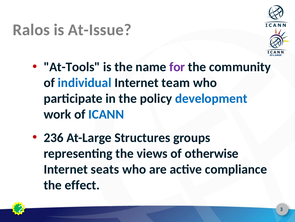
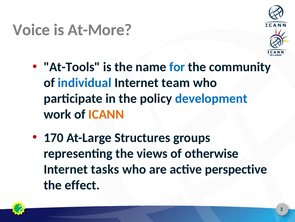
Ralos: Ralos -> Voice
At-Issue: At-Issue -> At-More
for colour: purple -> blue
ICANN colour: blue -> orange
236: 236 -> 170
seats: seats -> tasks
compliance: compliance -> perspective
